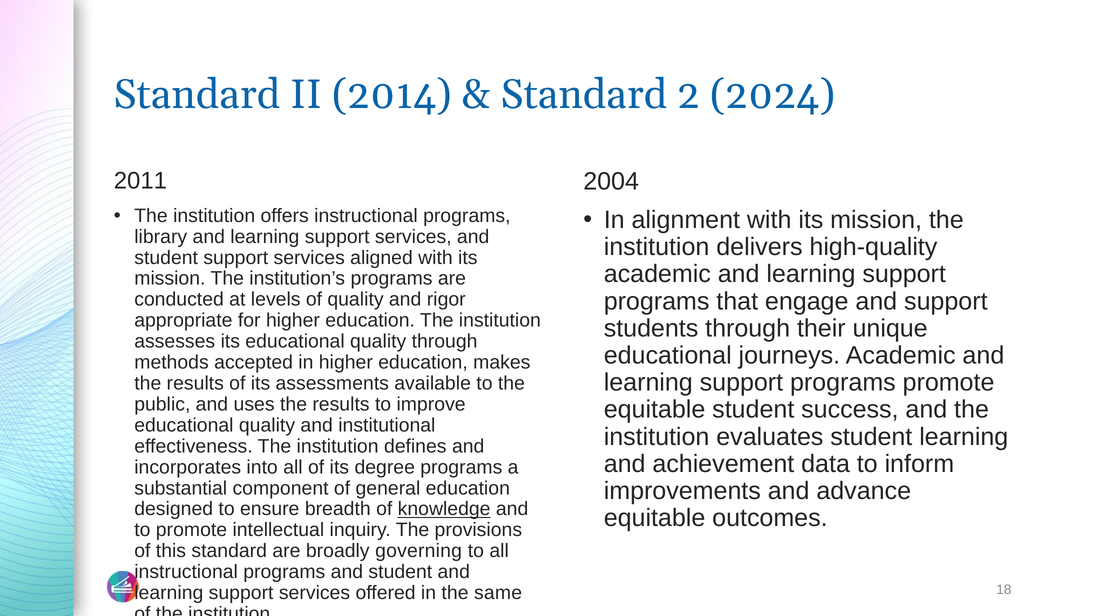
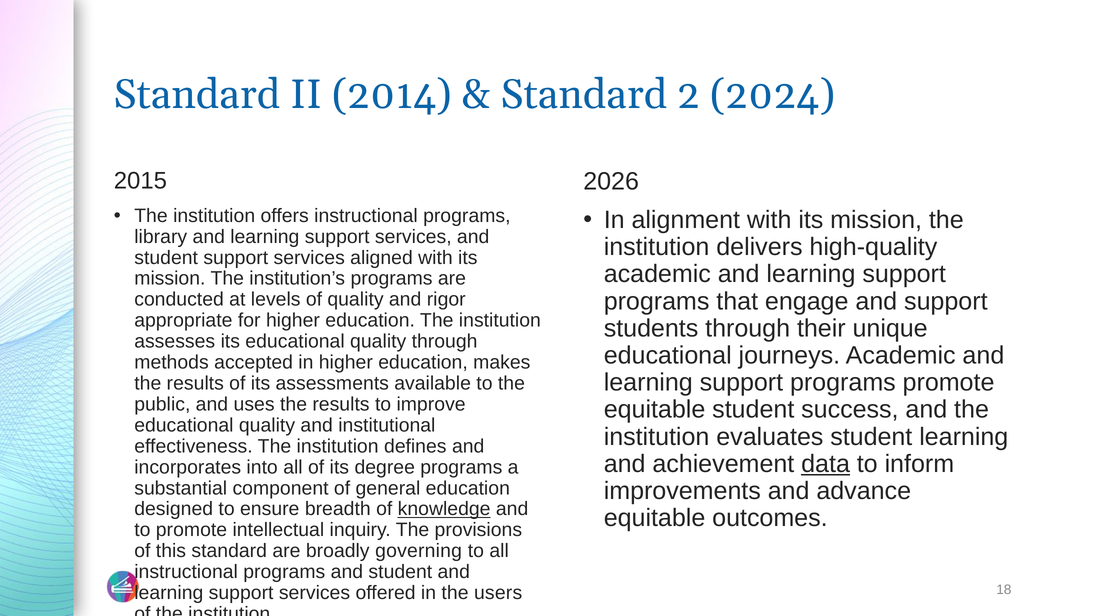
2011: 2011 -> 2015
2004: 2004 -> 2026
data underline: none -> present
same: same -> users
